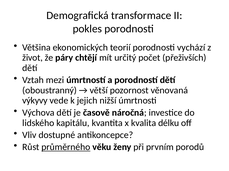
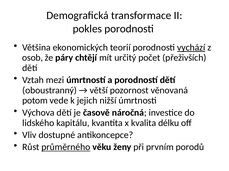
vychází underline: none -> present
život: život -> osob
výkyvy: výkyvy -> potom
